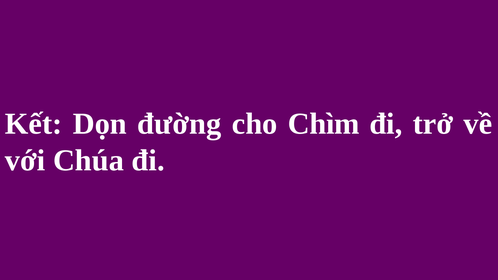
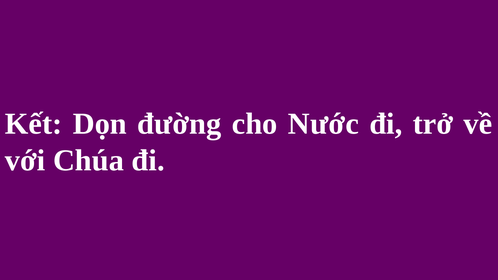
Chìm: Chìm -> Nước
